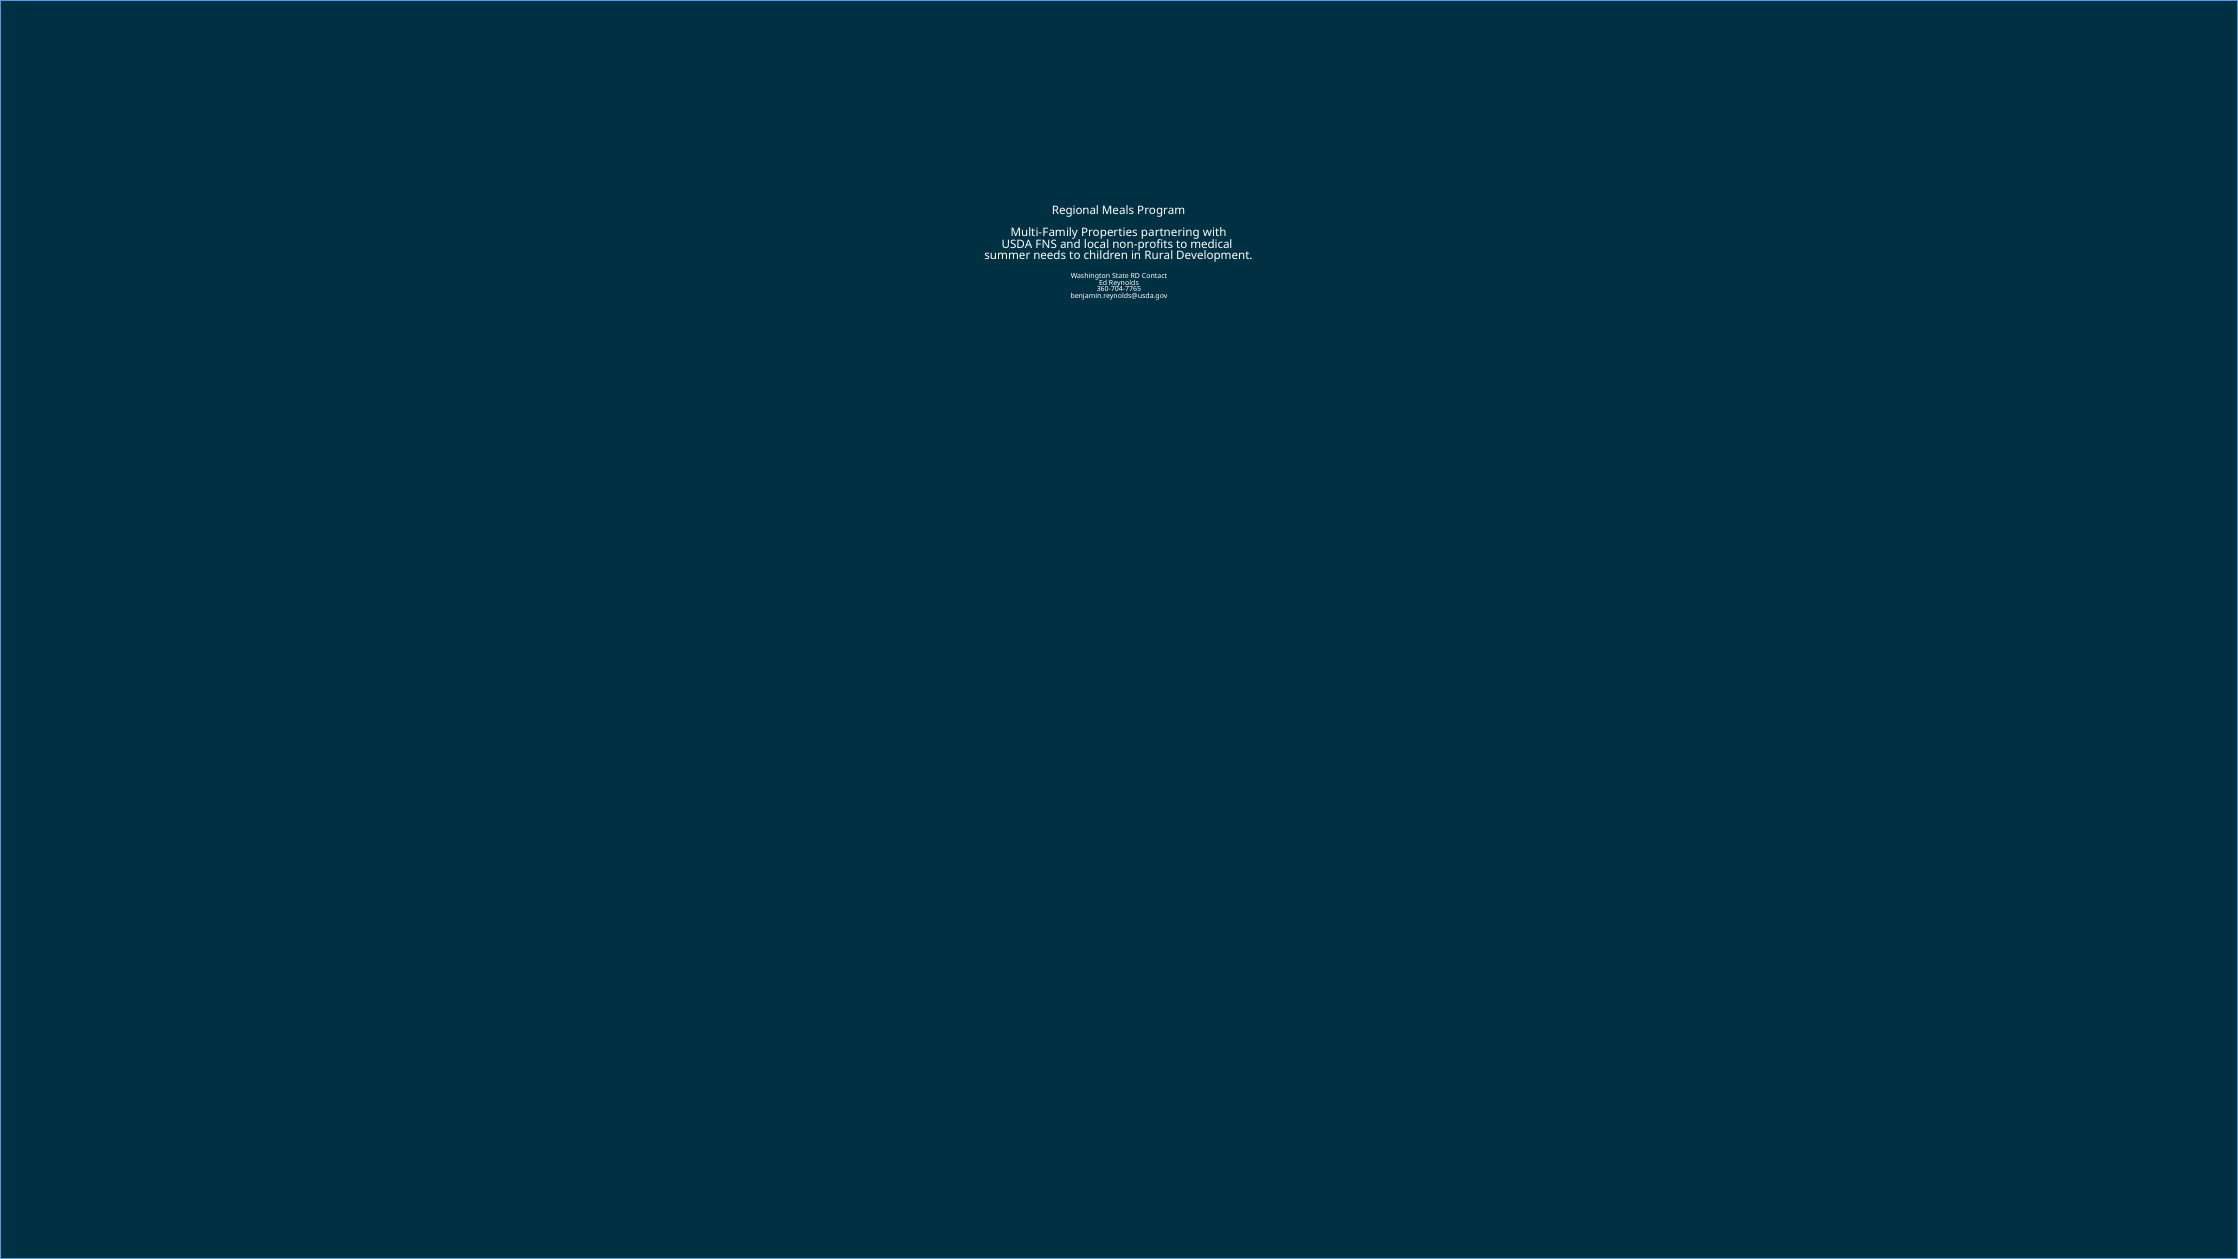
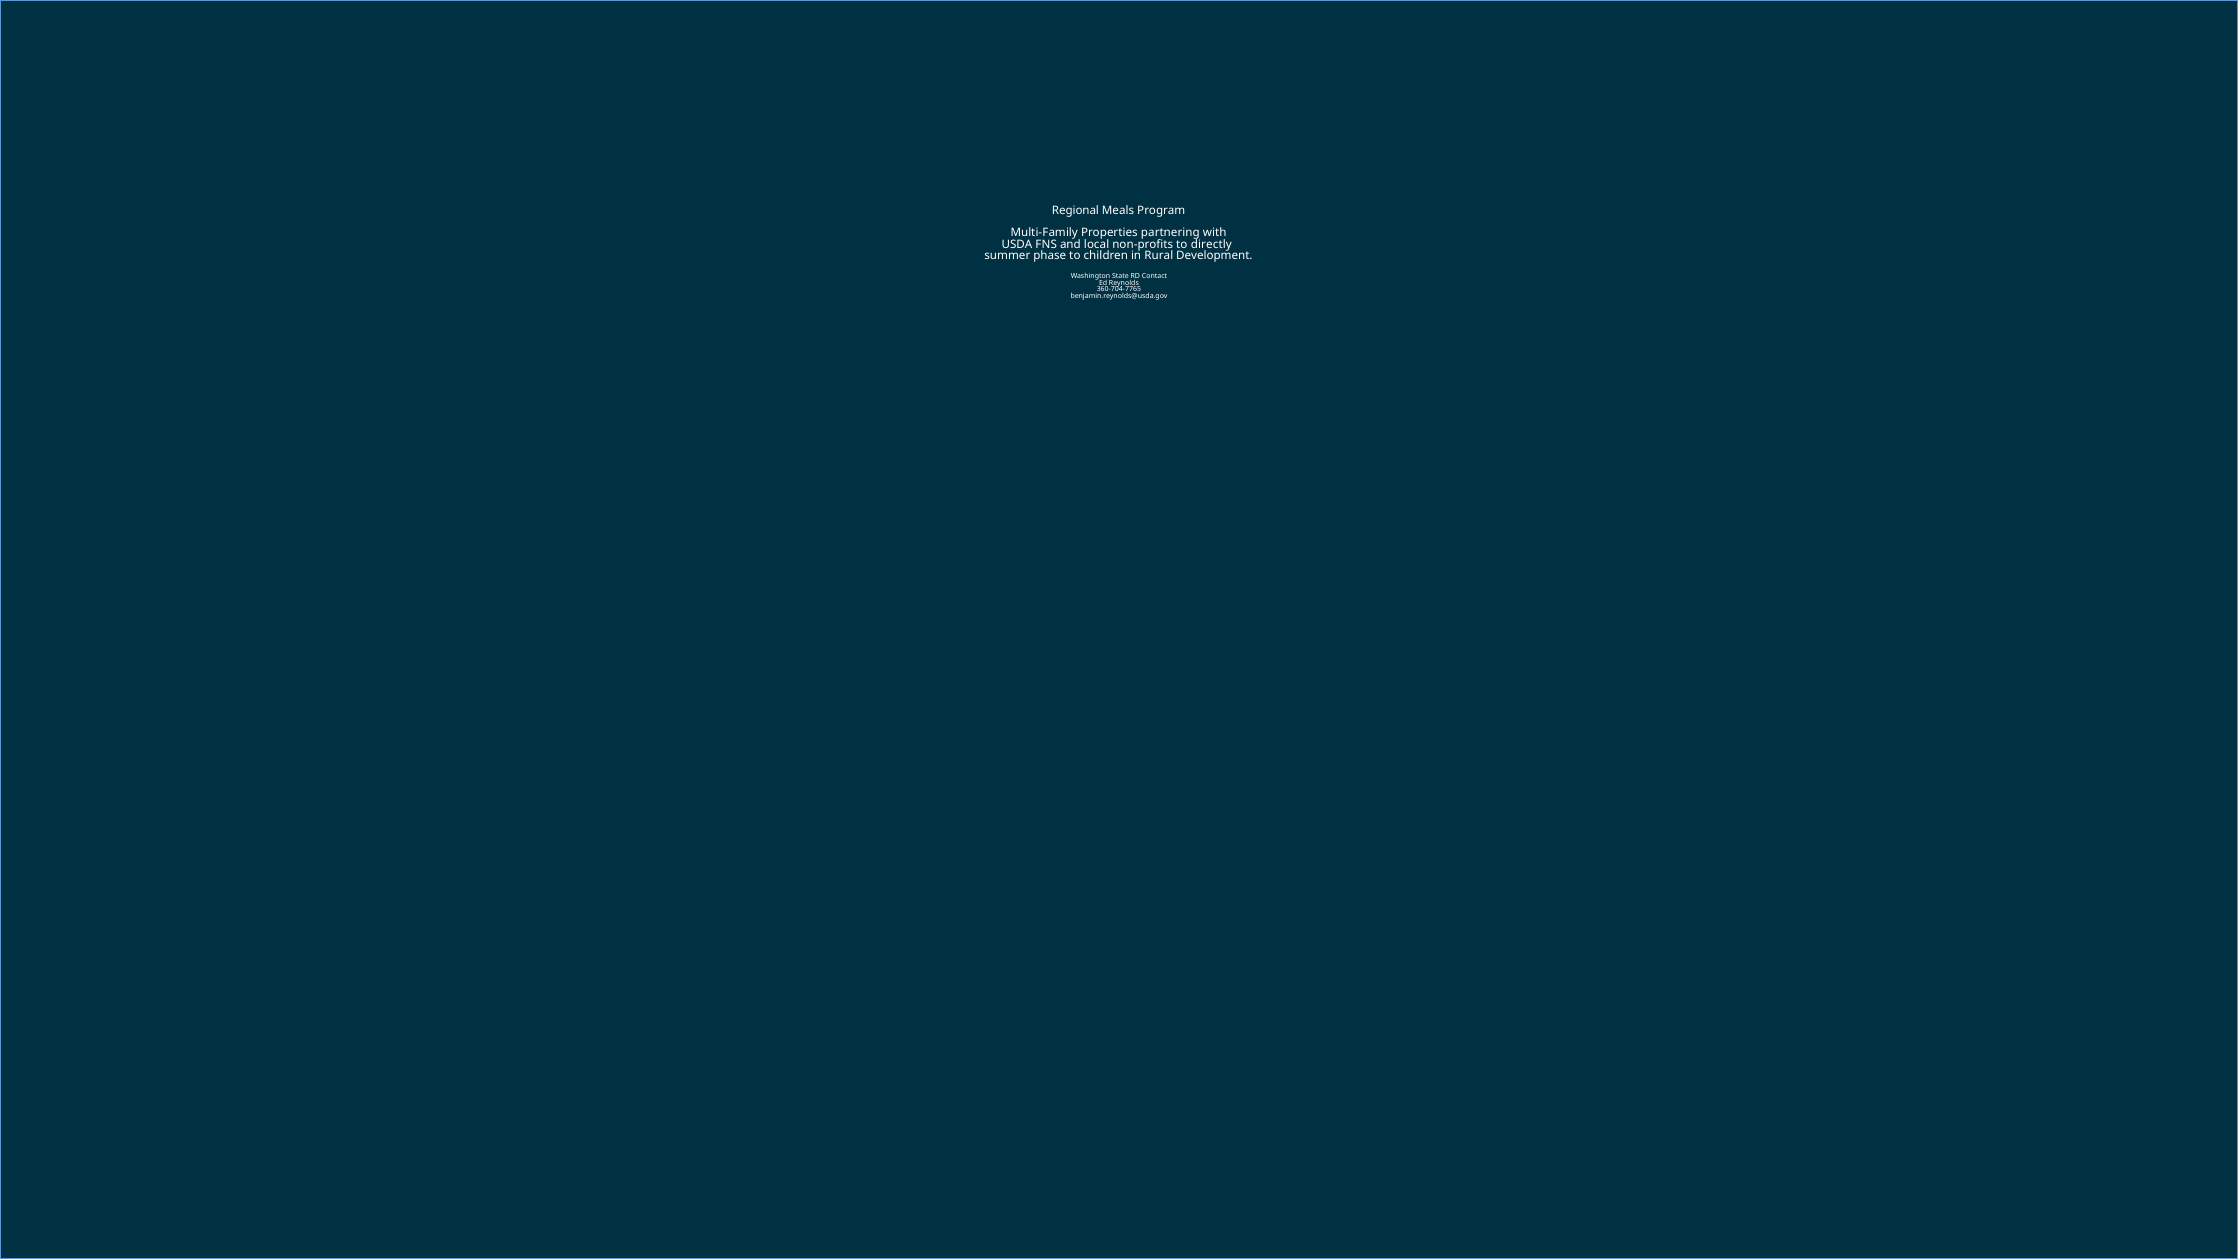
medical: medical -> directly
needs: needs -> phase
